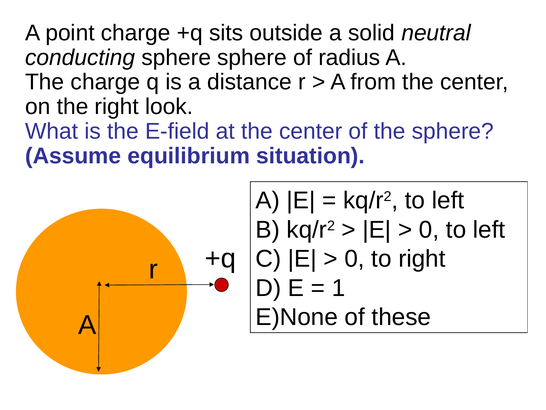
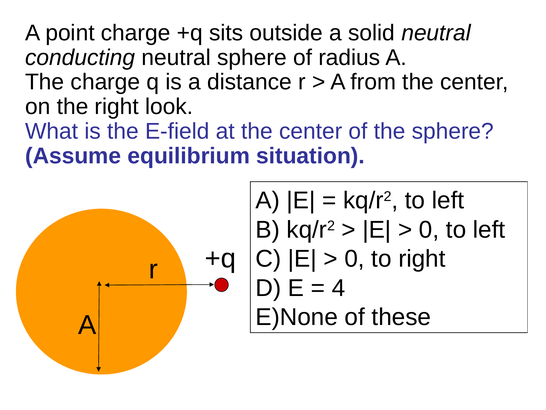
conducting sphere: sphere -> neutral
1: 1 -> 4
